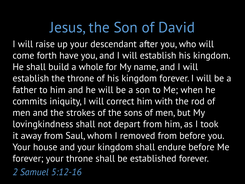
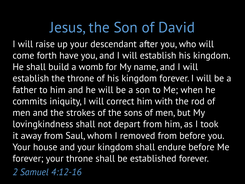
whole: whole -> womb
5:12-16: 5:12-16 -> 4:12-16
